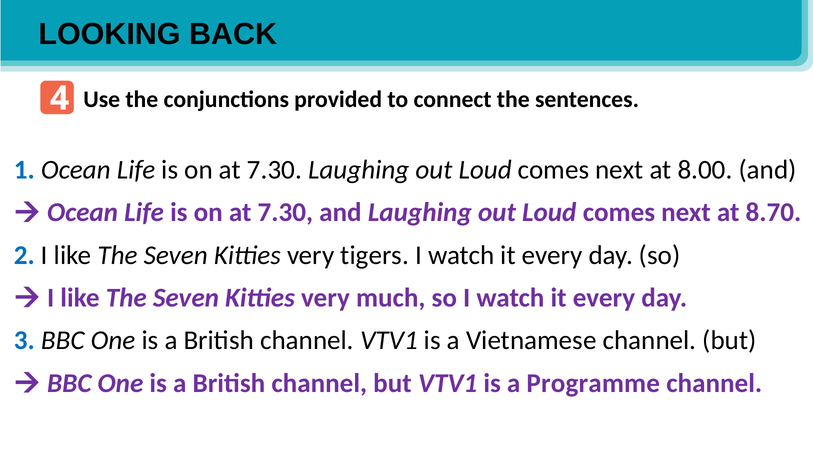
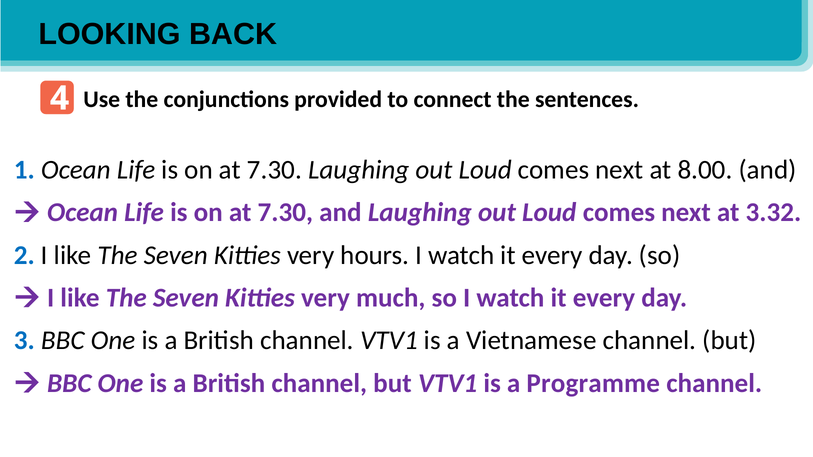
8.70: 8.70 -> 3.32
tigers: tigers -> hours
